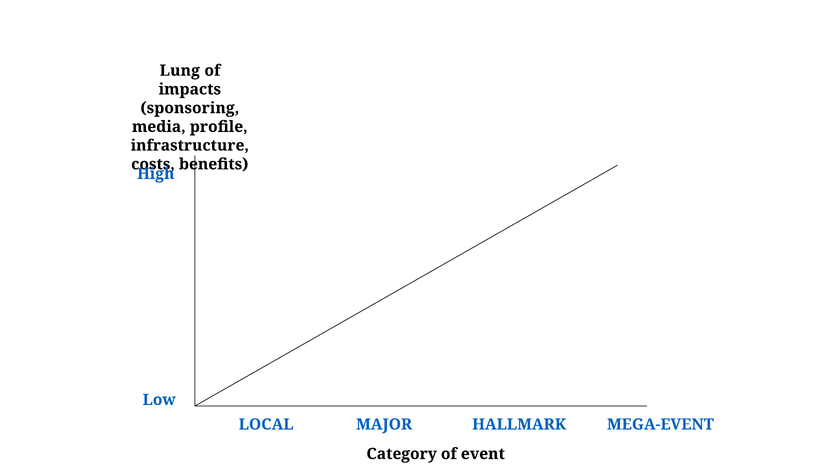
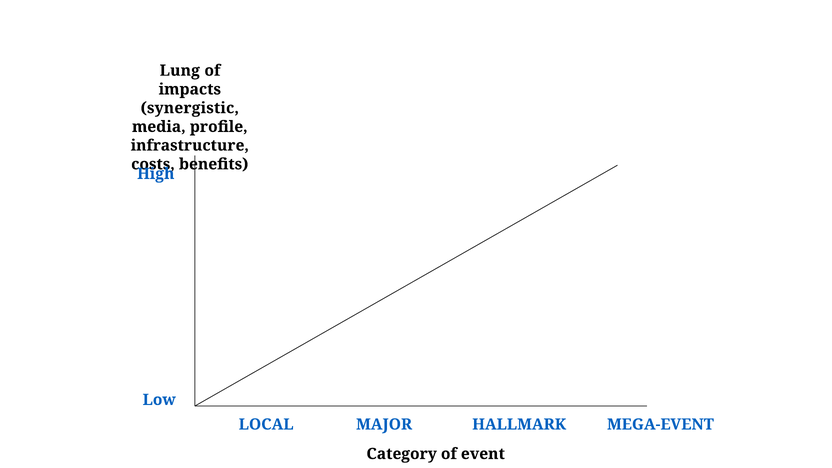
sponsoring: sponsoring -> synergistic
